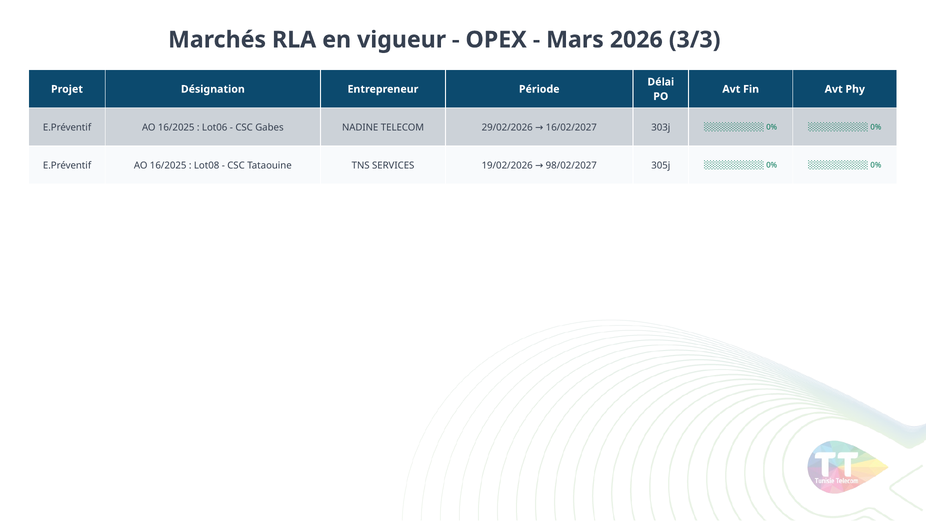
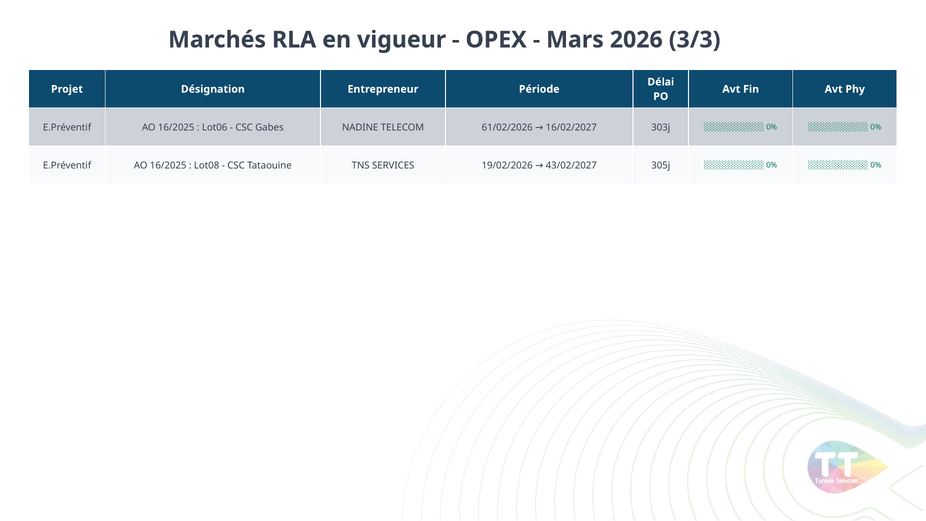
29/02/2026: 29/02/2026 -> 61/02/2026
98/02/2027: 98/02/2027 -> 43/02/2027
